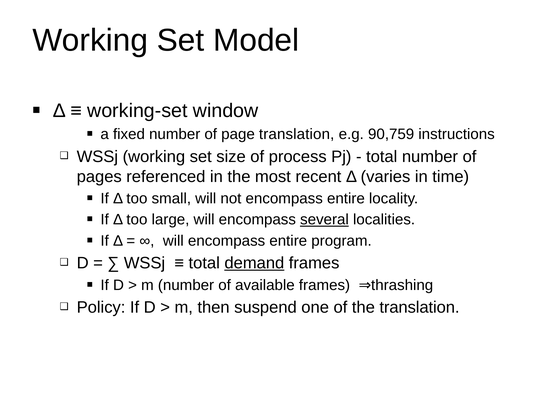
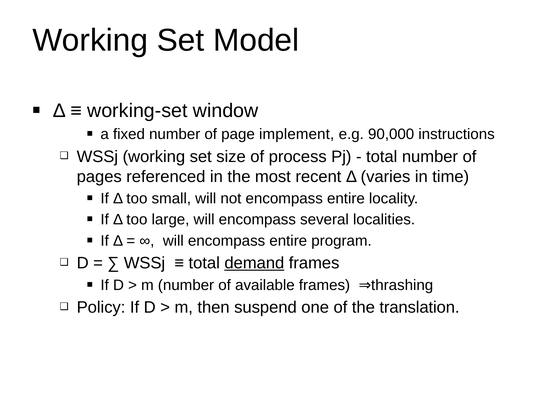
page translation: translation -> implement
90,759: 90,759 -> 90,000
several underline: present -> none
